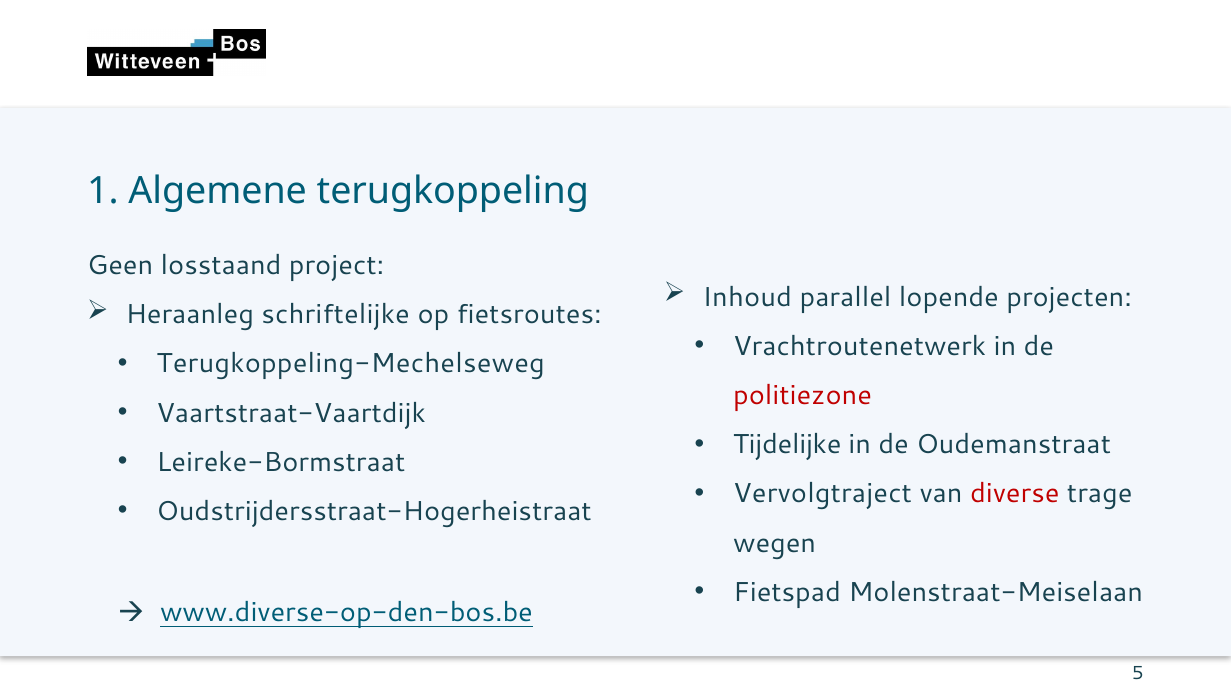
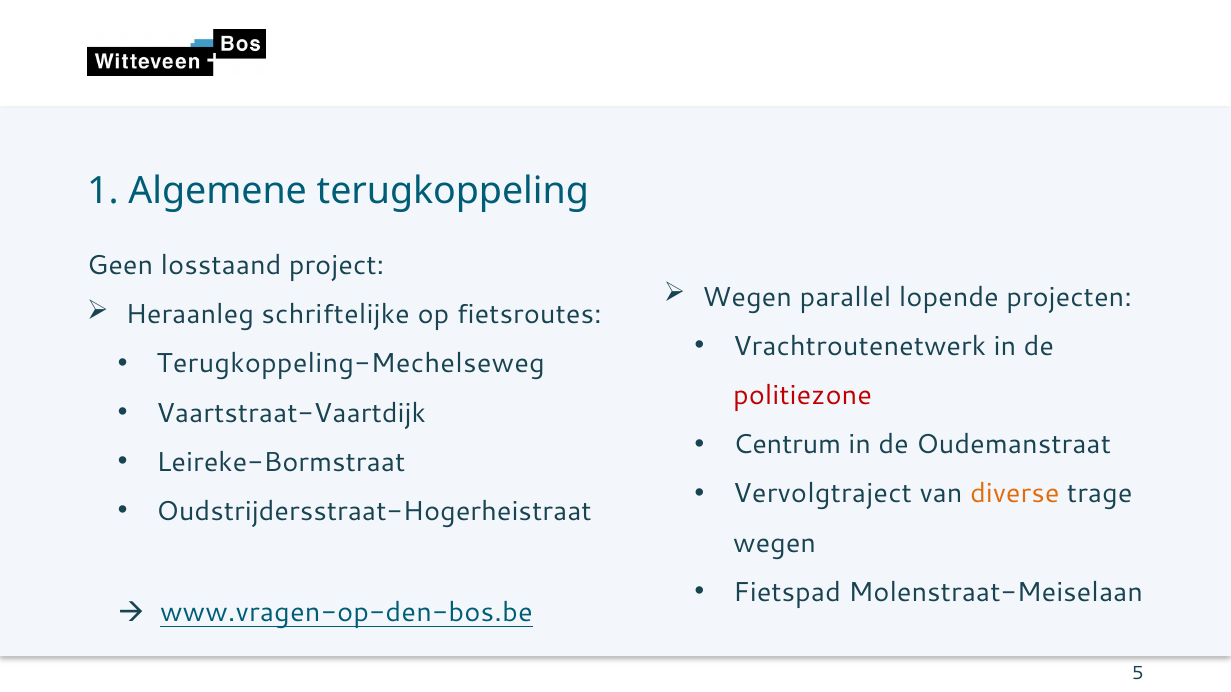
Inhoud at (747, 297): Inhoud -> Wegen
Tijdelijke: Tijdelijke -> Centrum
diverse colour: red -> orange
www.diverse-op-den-bos.be: www.diverse-op-den-bos.be -> www.vragen-op-den-bos.be
